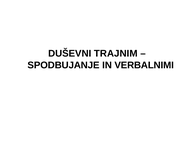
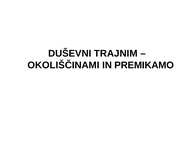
SPODBUJANJE: SPODBUJANJE -> OKOLIŠČINAMI
VERBALNIMI: VERBALNIMI -> PREMIKAMO
